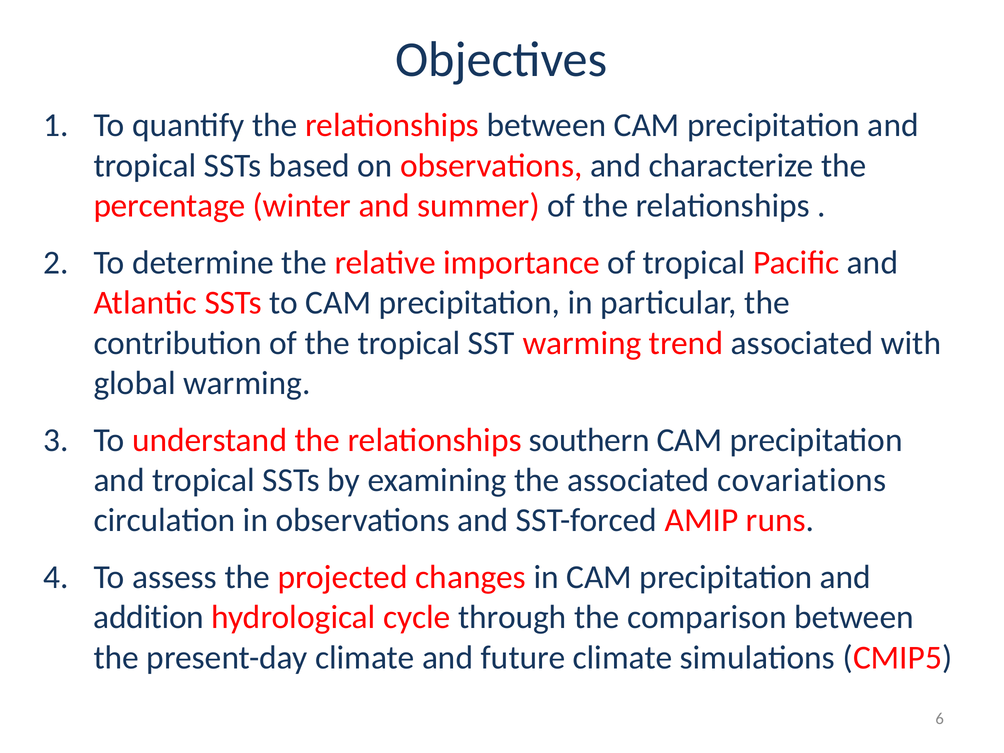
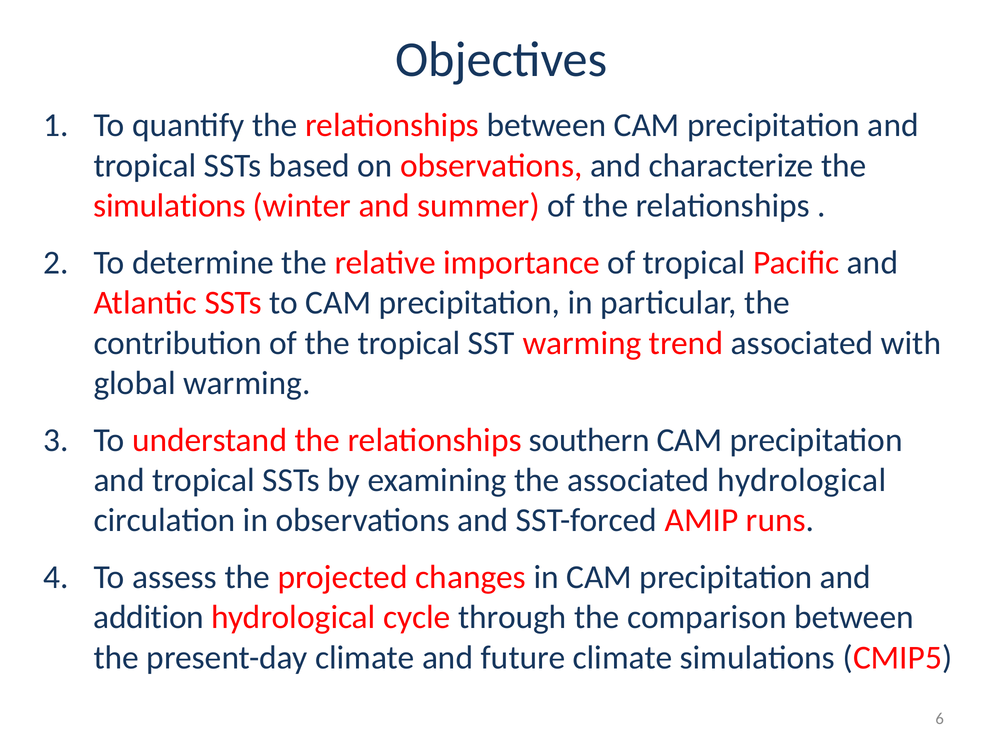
percentage at (169, 206): percentage -> simulations
associated covariations: covariations -> hydrological
